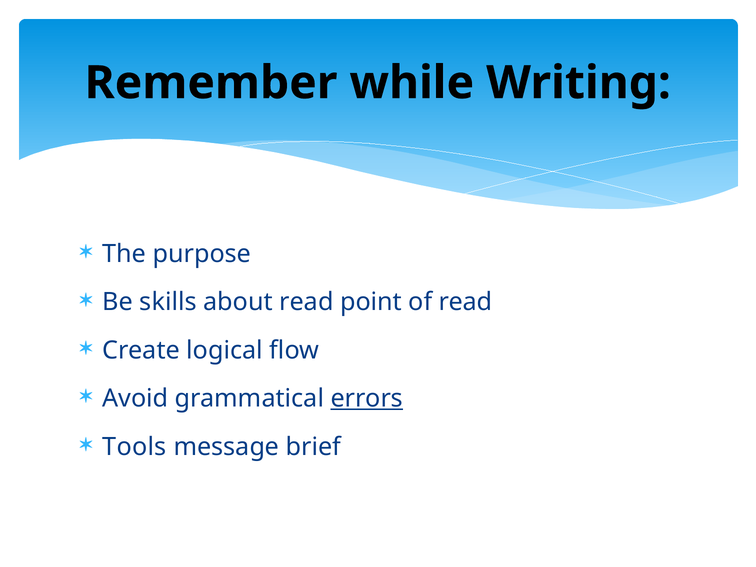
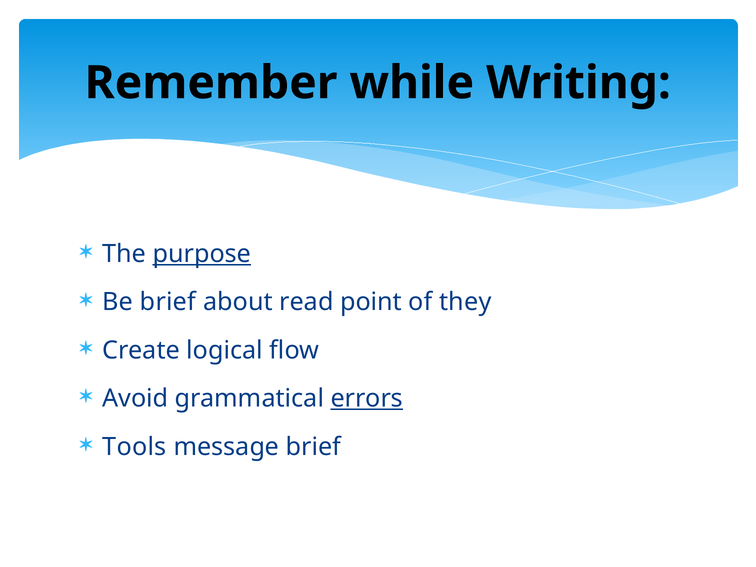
purpose underline: none -> present
Be skills: skills -> brief
of read: read -> they
